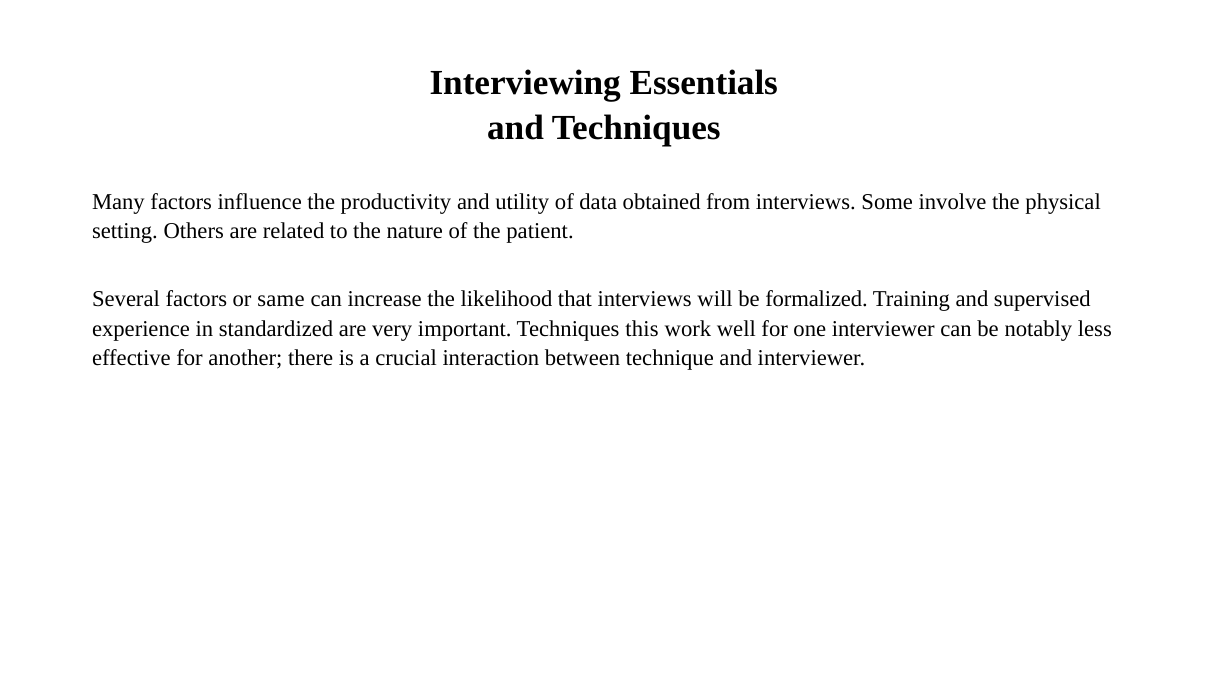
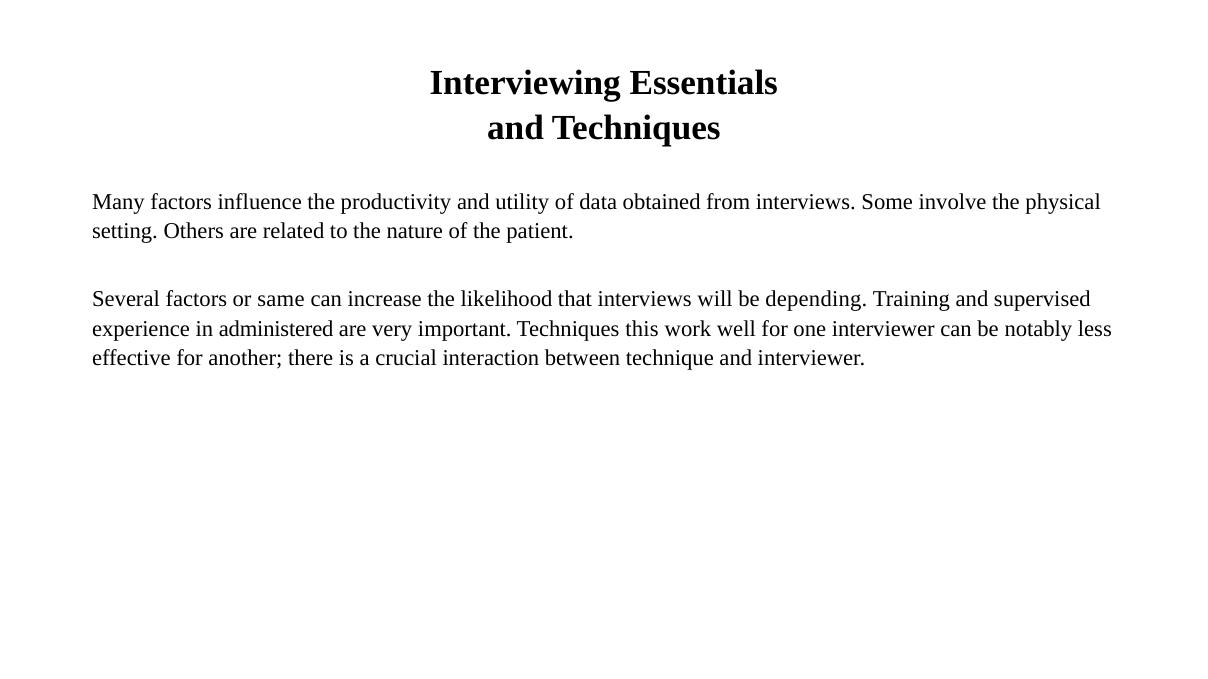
formalized: formalized -> depending
standardized: standardized -> administered
